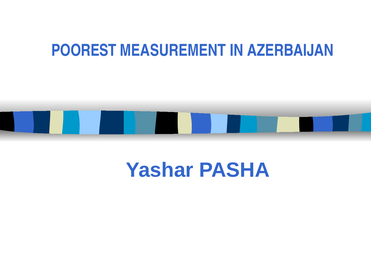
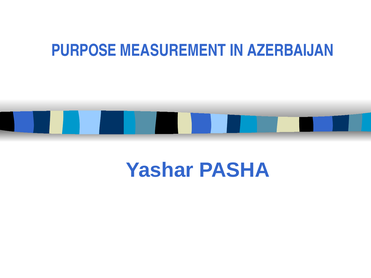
POOREST: POOREST -> PURPOSE
